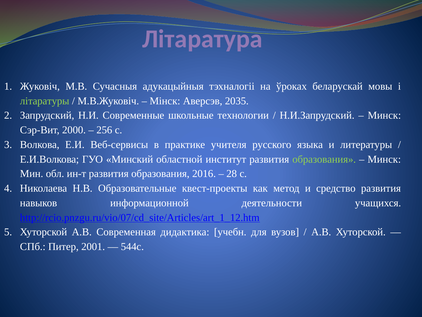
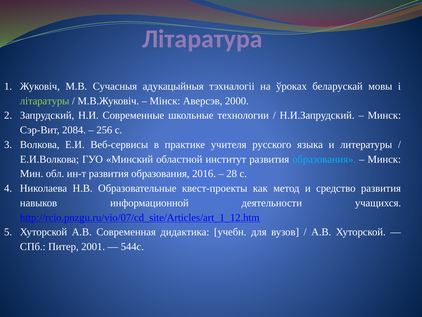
2035: 2035 -> 2000
2000: 2000 -> 2084
образования at (324, 159) colour: light green -> light blue
